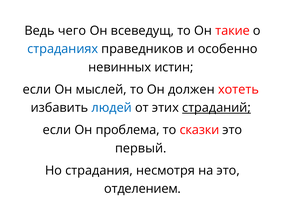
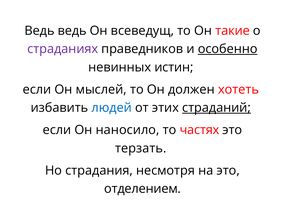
Ведь чего: чего -> ведь
страданиях colour: blue -> purple
особенно underline: none -> present
проблема: проблема -> наносило
сказки: сказки -> частях
первый: первый -> терзать
